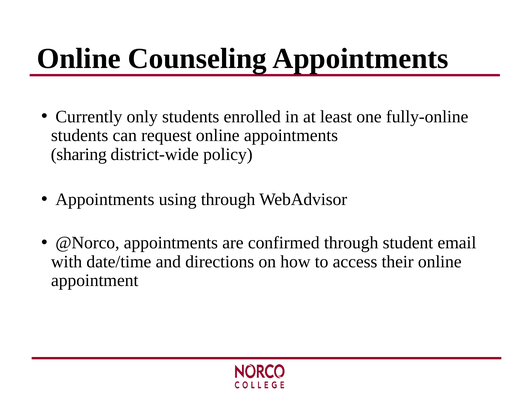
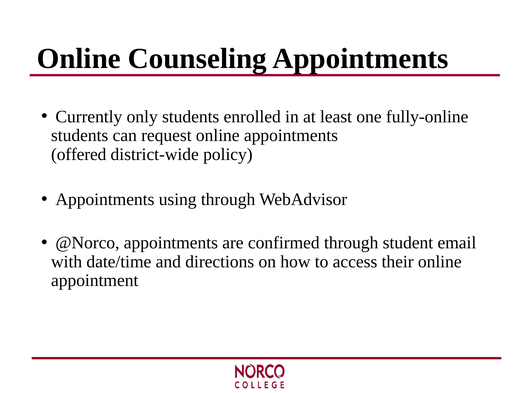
sharing: sharing -> offered
